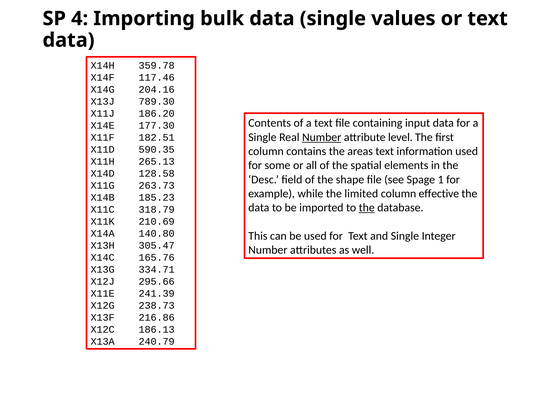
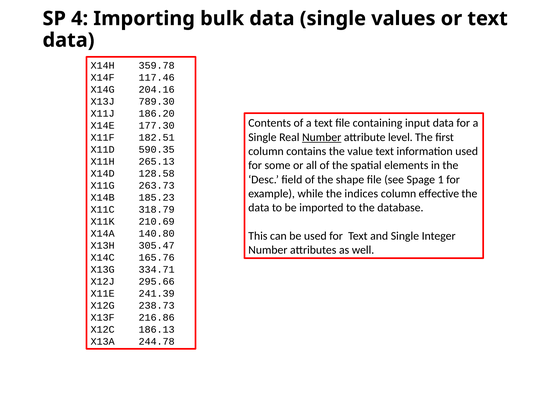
areas: areas -> value
limited: limited -> indices
the at (367, 208) underline: present -> none
240.79: 240.79 -> 244.78
